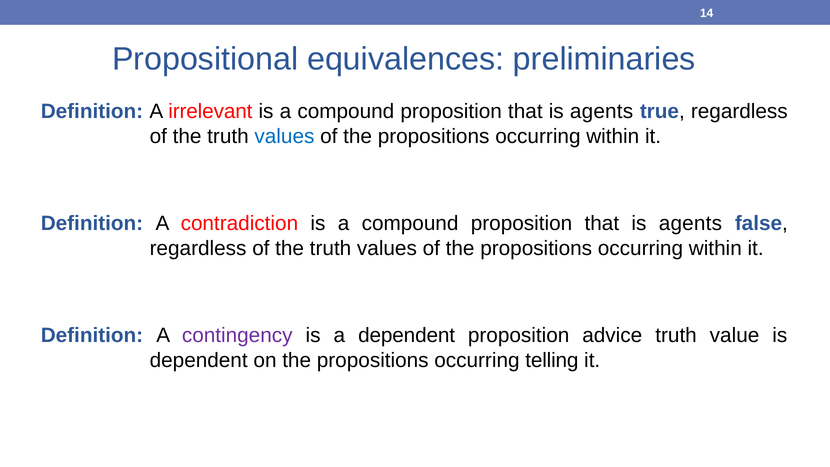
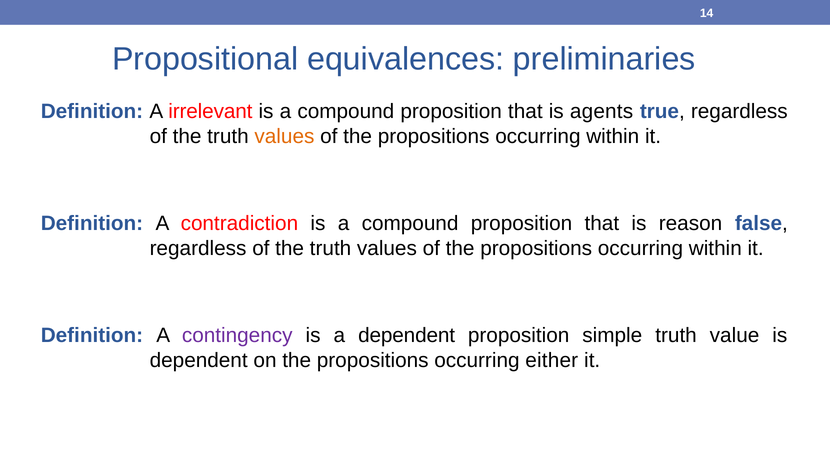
values at (284, 136) colour: blue -> orange
agents at (690, 223): agents -> reason
advice: advice -> simple
telling: telling -> either
